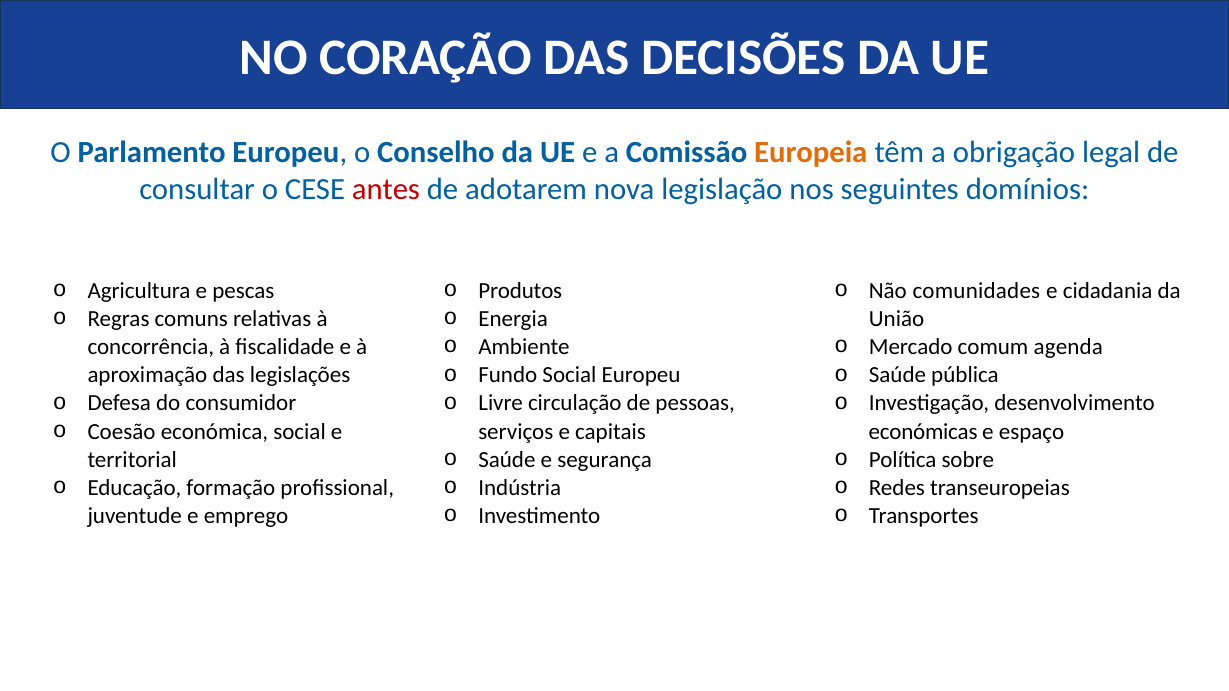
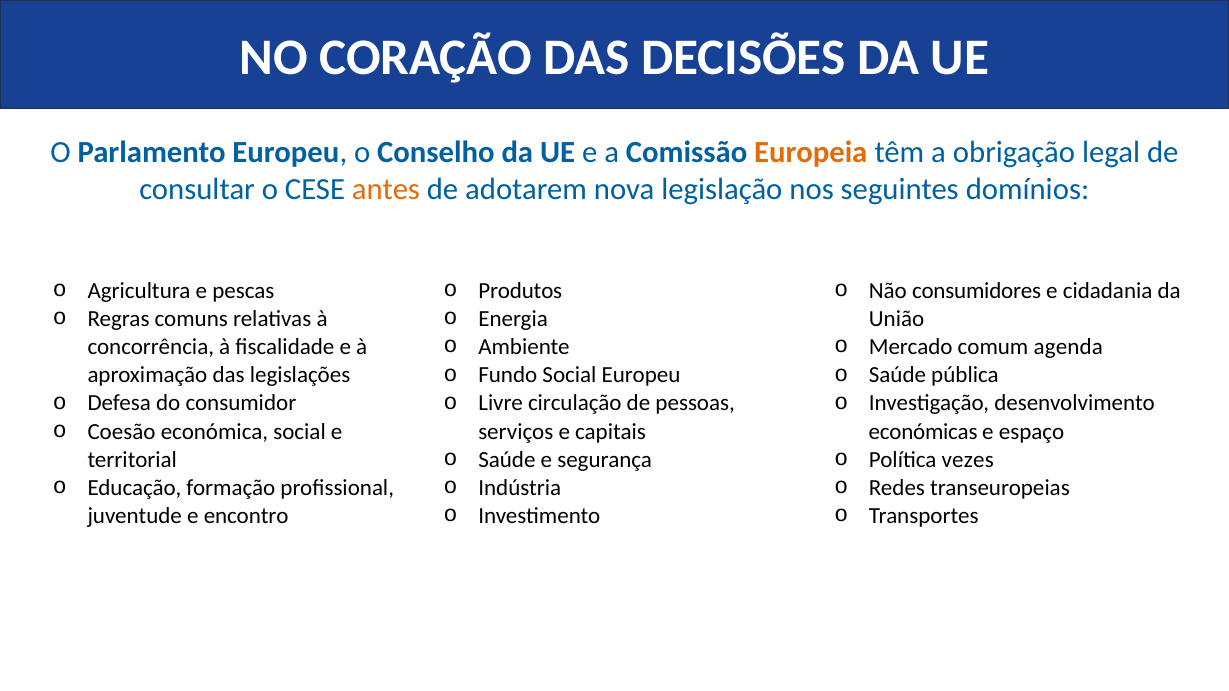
antes colour: red -> orange
comunidades: comunidades -> consumidores
sobre: sobre -> vezes
emprego: emprego -> encontro
